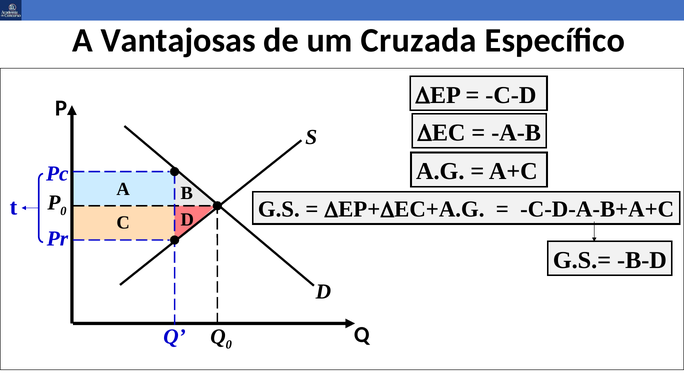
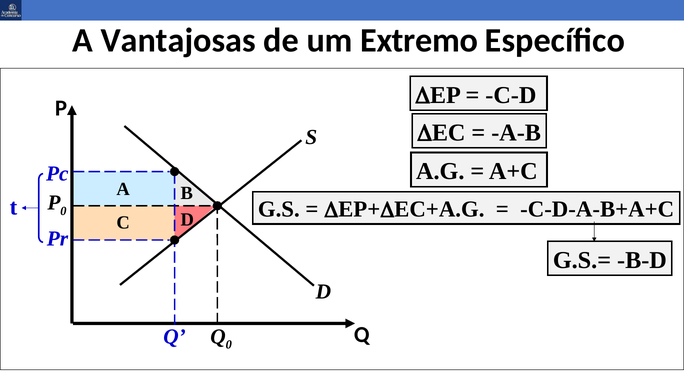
Cruzada: Cruzada -> Extremo
